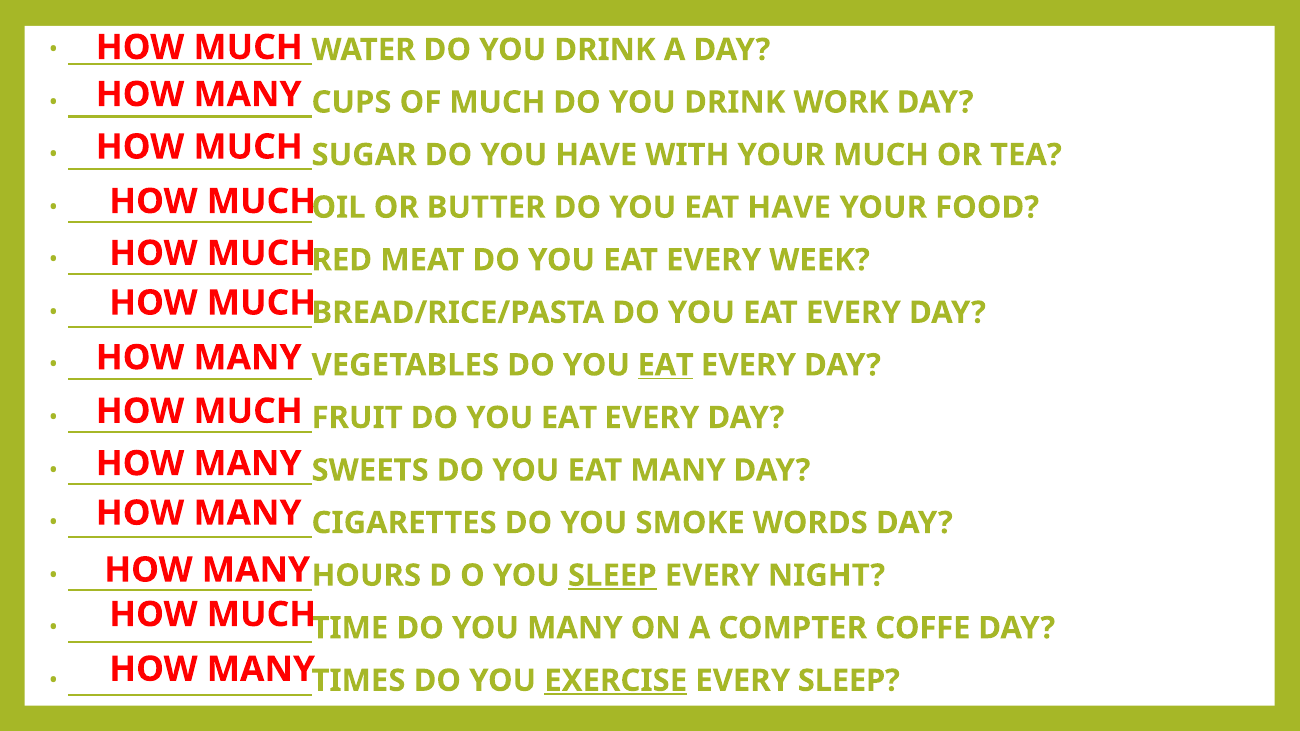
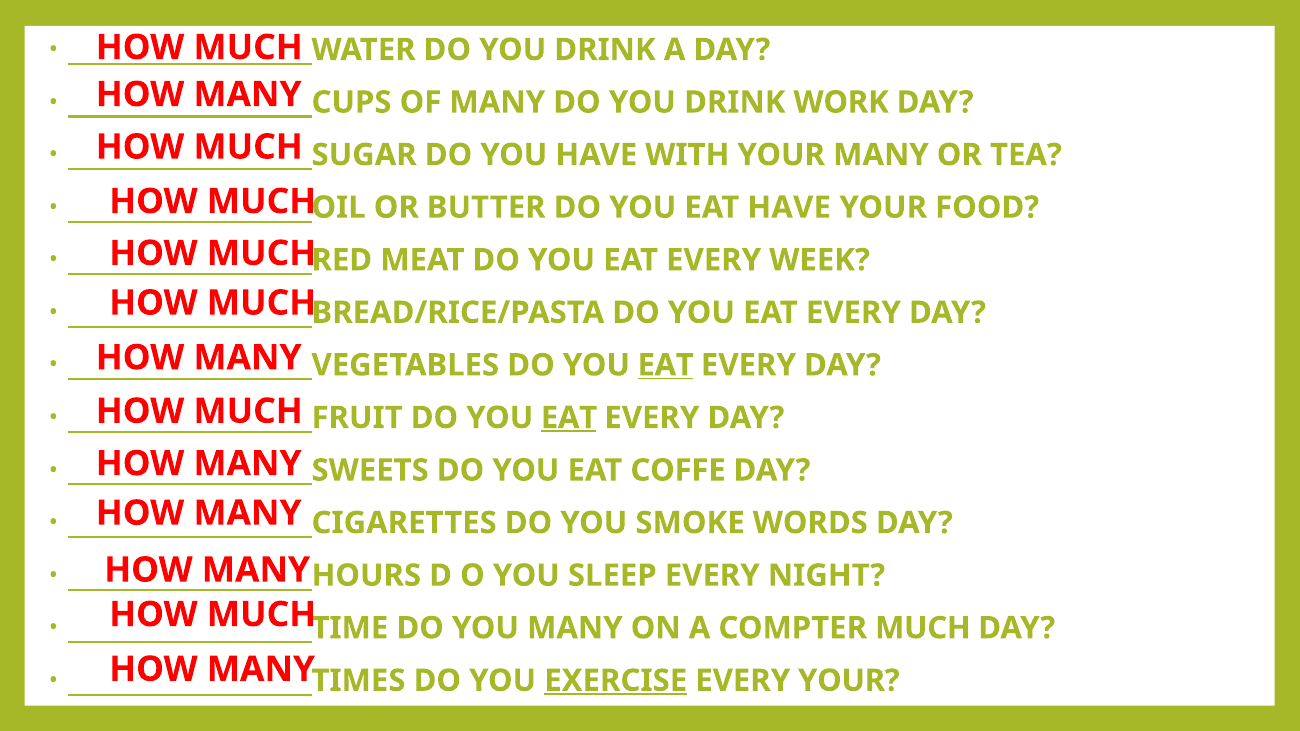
OF MUCH: MUCH -> MANY
YOUR MUCH: MUCH -> MANY
EAT at (569, 418) underline: none -> present
EAT MANY: MANY -> COFFE
SLEEP at (612, 576) underline: present -> none
COMPTER COFFE: COFFE -> MUCH
EVERY SLEEP: SLEEP -> YOUR
